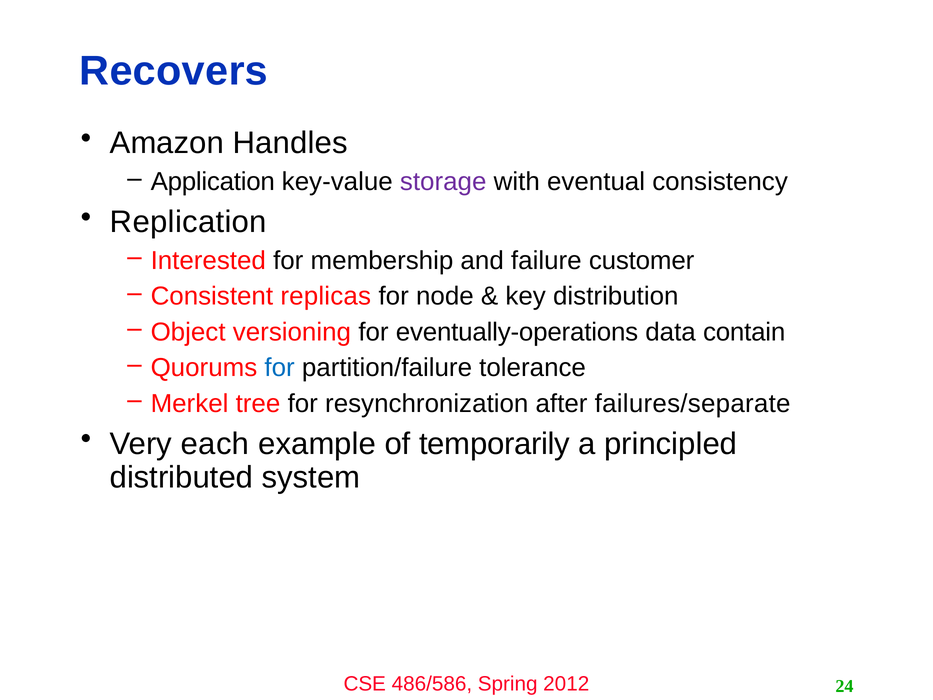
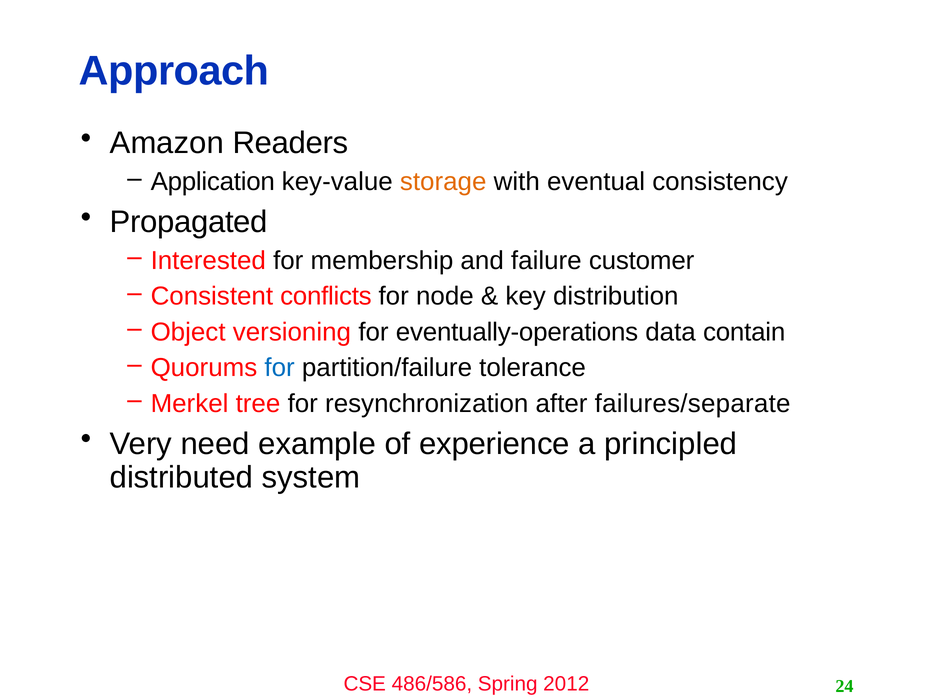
Recovers: Recovers -> Approach
Handles: Handles -> Readers
storage colour: purple -> orange
Replication: Replication -> Propagated
replicas: replicas -> conflicts
each: each -> need
temporarily: temporarily -> experience
